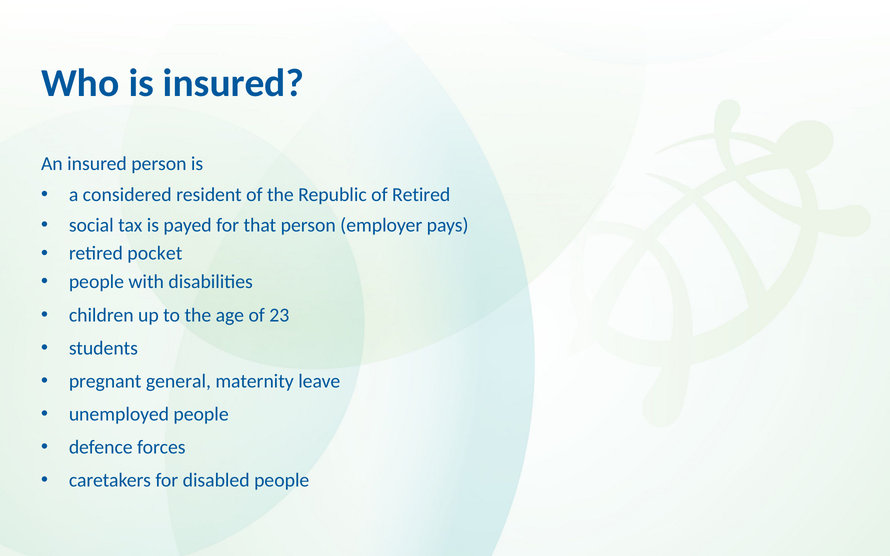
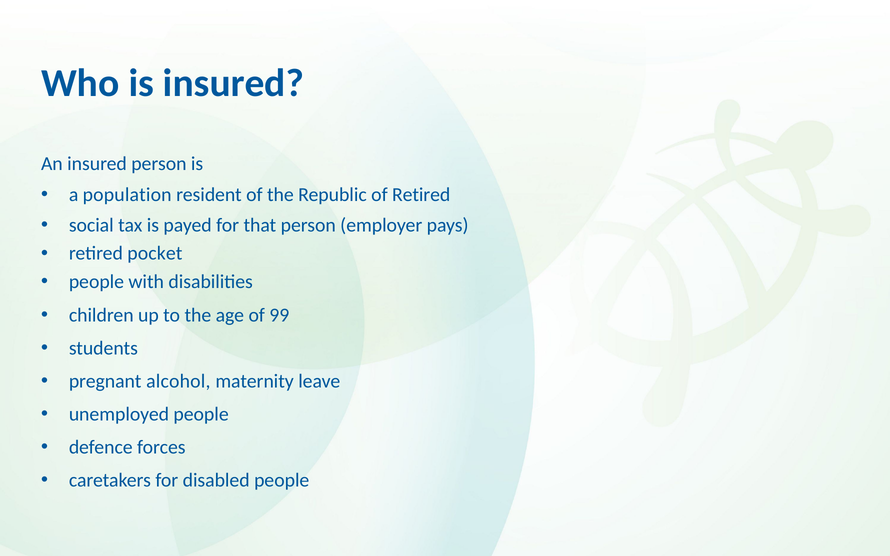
considered: considered -> population
23: 23 -> 99
general: general -> alcohol
